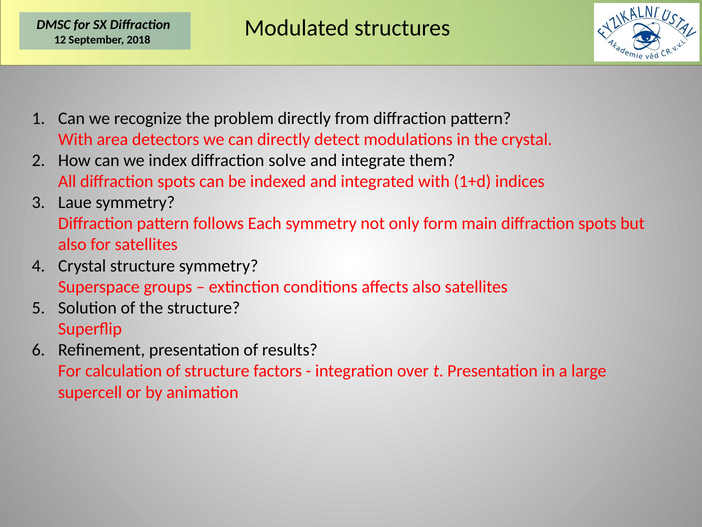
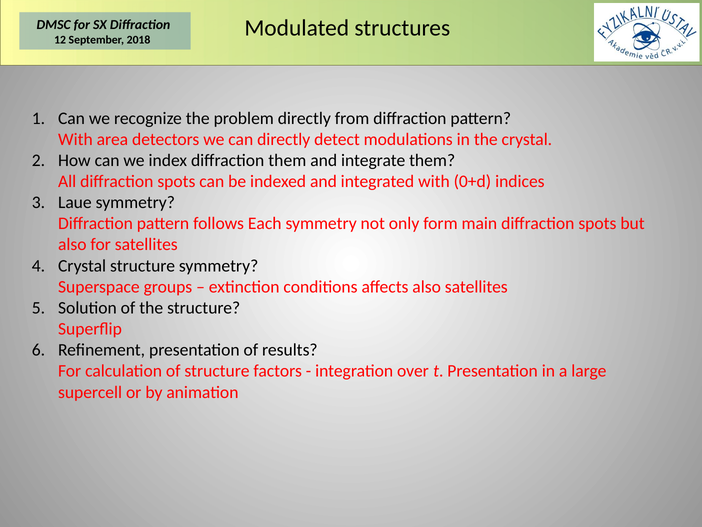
diffraction solve: solve -> them
1+d: 1+d -> 0+d
